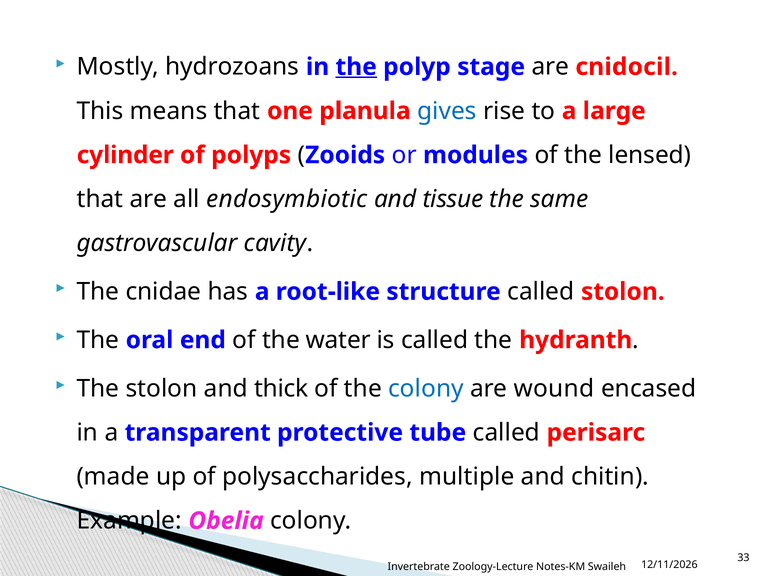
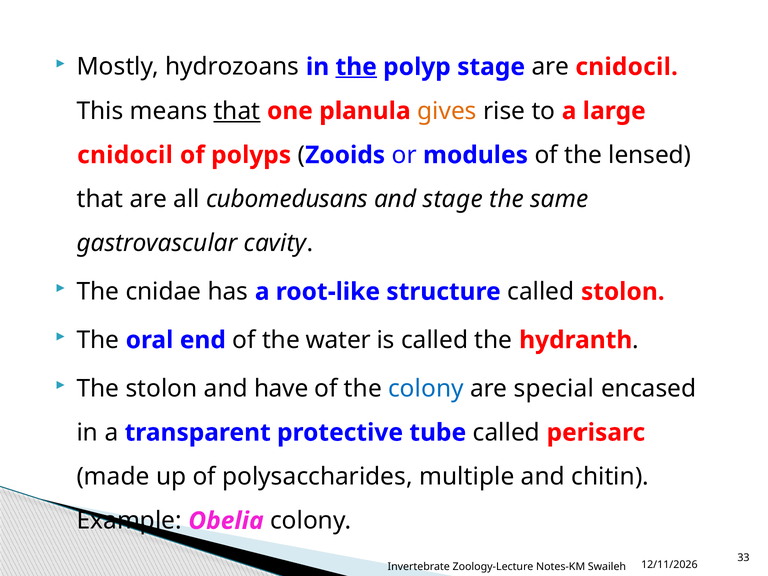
that at (237, 111) underline: none -> present
gives colour: blue -> orange
cylinder at (125, 155): cylinder -> cnidocil
endosymbiotic: endosymbiotic -> cubomedusans
and tissue: tissue -> stage
thick: thick -> have
wound: wound -> special
